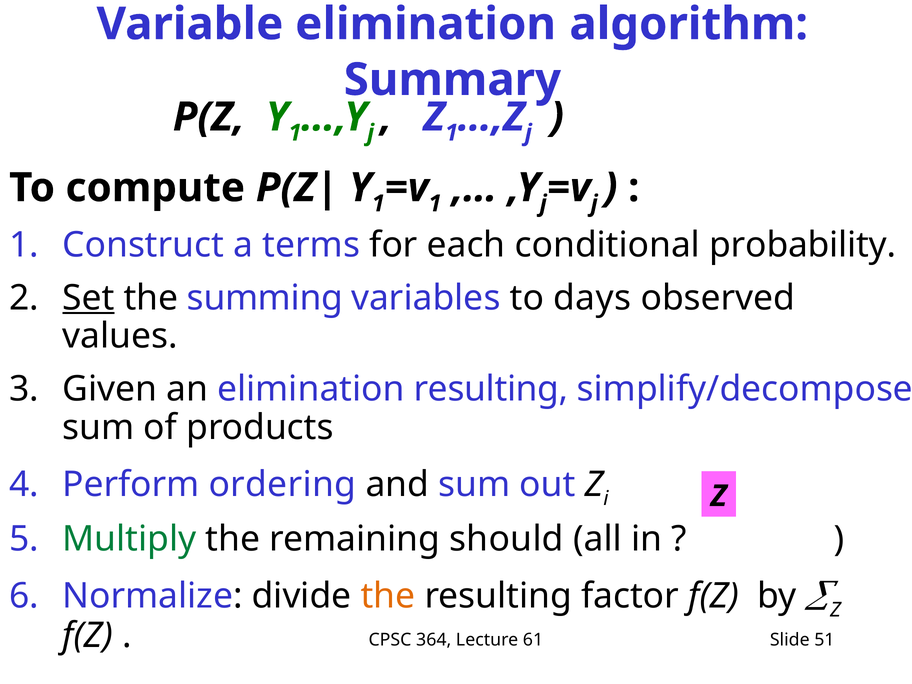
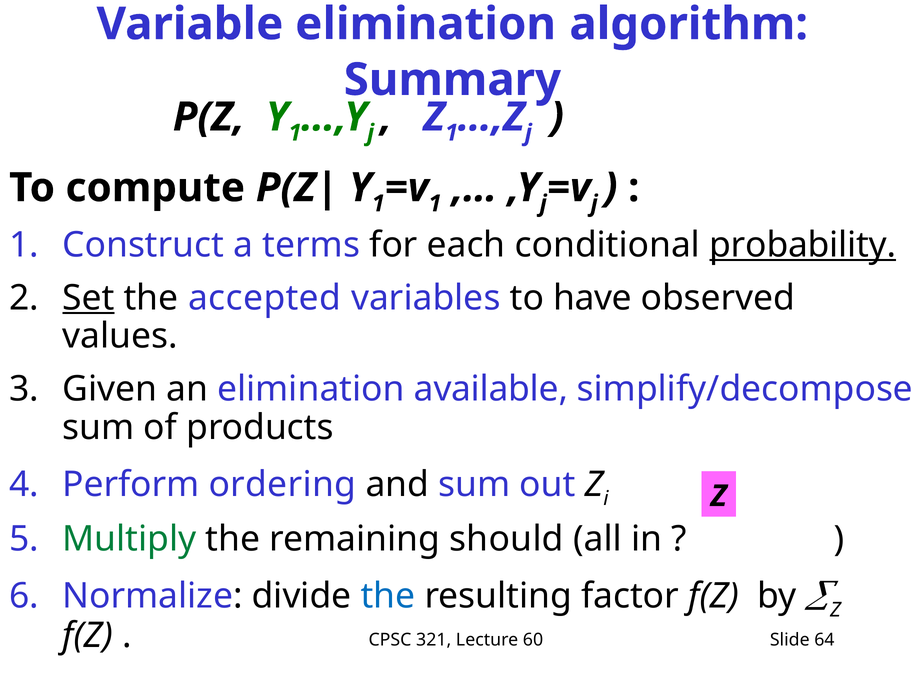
probability underline: none -> present
summing: summing -> accepted
days: days -> have
elimination resulting: resulting -> available
the at (388, 596) colour: orange -> blue
364: 364 -> 321
61: 61 -> 60
51: 51 -> 64
